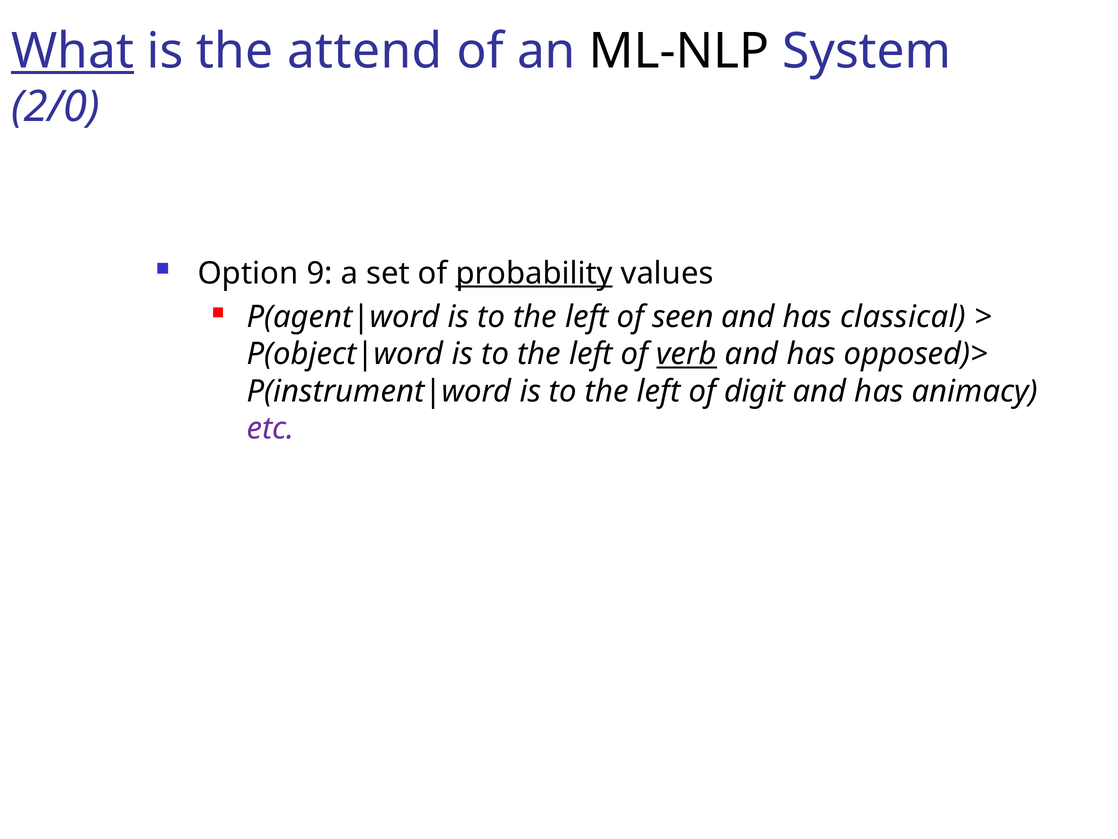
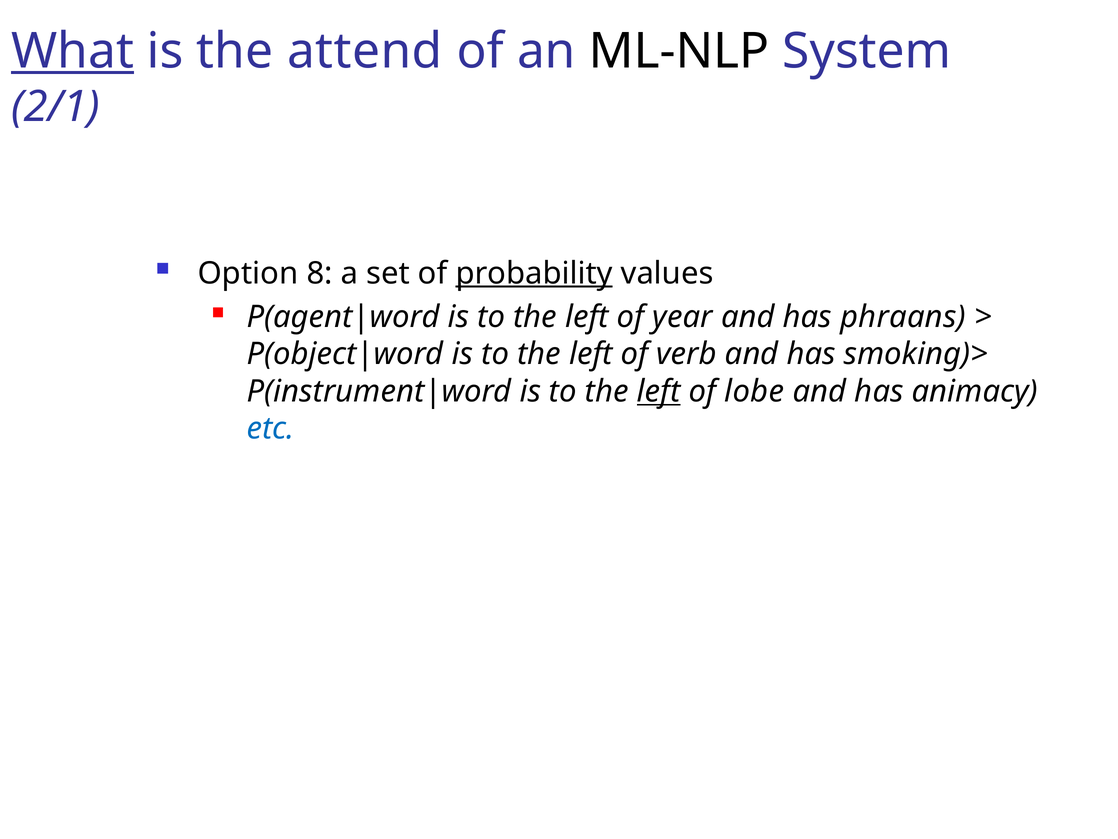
2/0: 2/0 -> 2/1
9: 9 -> 8
seen: seen -> year
classical: classical -> phraans
verb underline: present -> none
opposed)>: opposed)> -> smoking)>
left at (659, 391) underline: none -> present
digit: digit -> lobe
etc colour: purple -> blue
